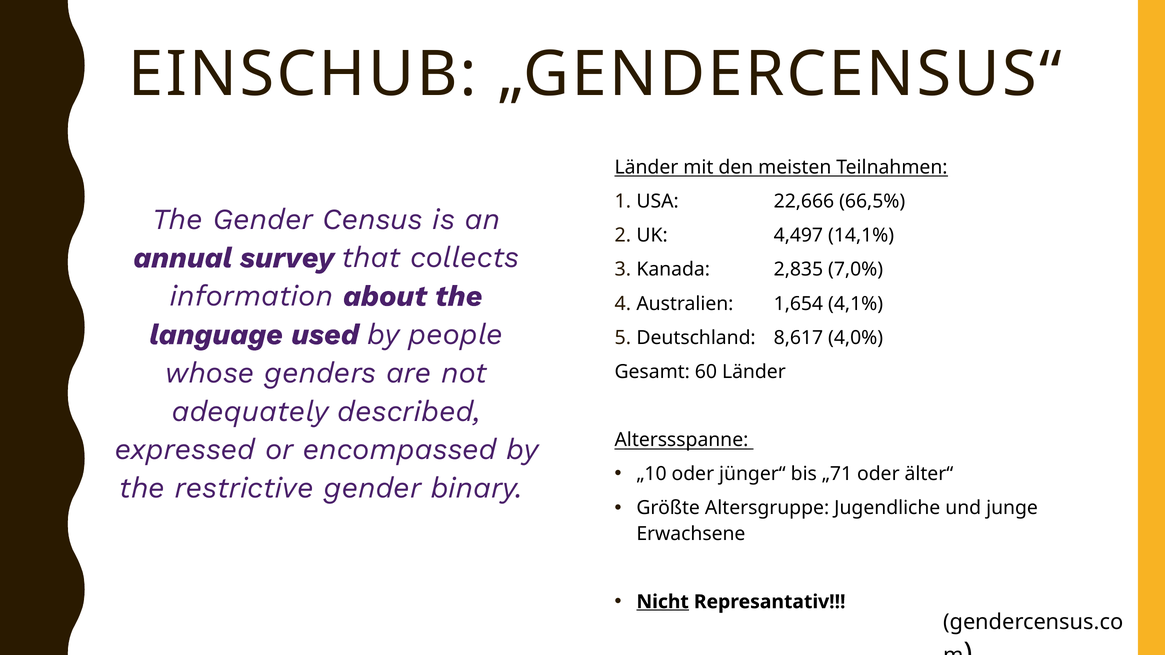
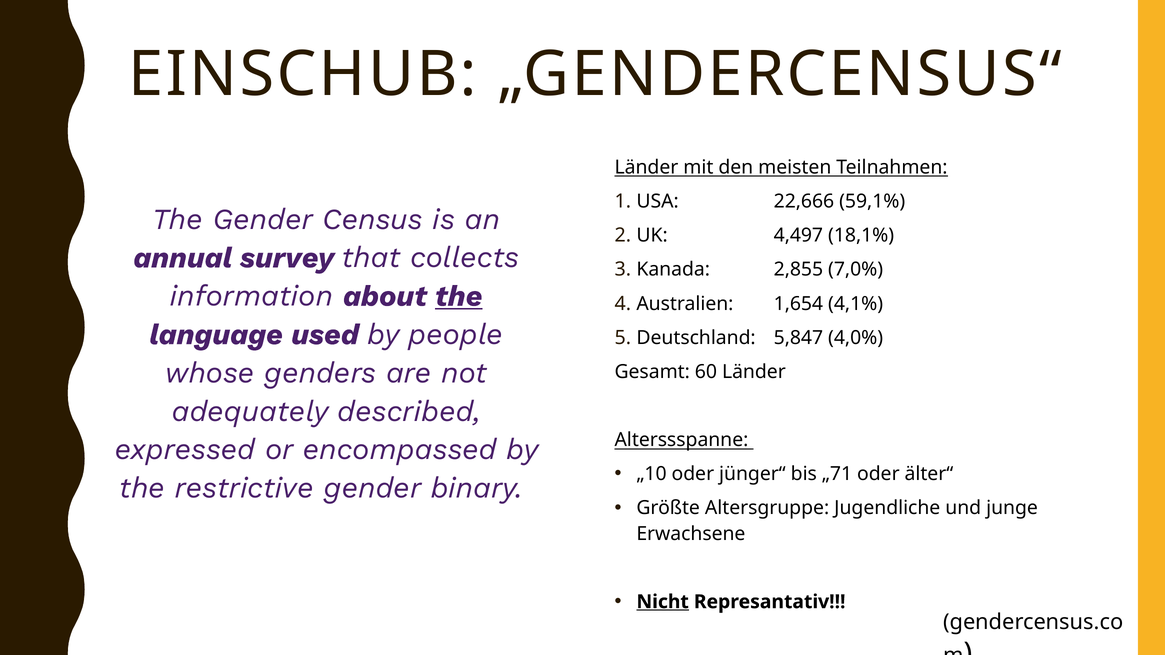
66,5%: 66,5% -> 59,1%
14,1%: 14,1% -> 18,1%
2,835: 2,835 -> 2,855
the at (459, 296) underline: none -> present
8,617: 8,617 -> 5,847
